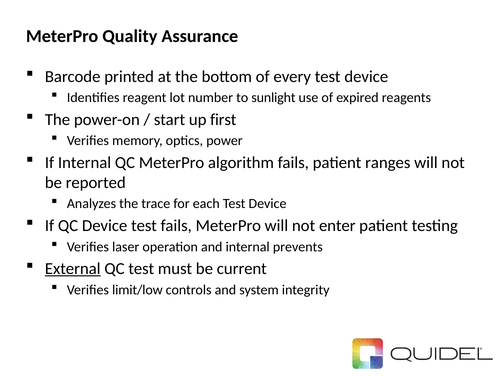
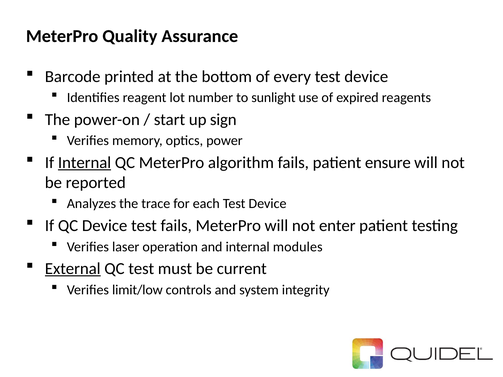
first: first -> sign
Internal at (85, 163) underline: none -> present
ranges: ranges -> ensure
prevents: prevents -> modules
